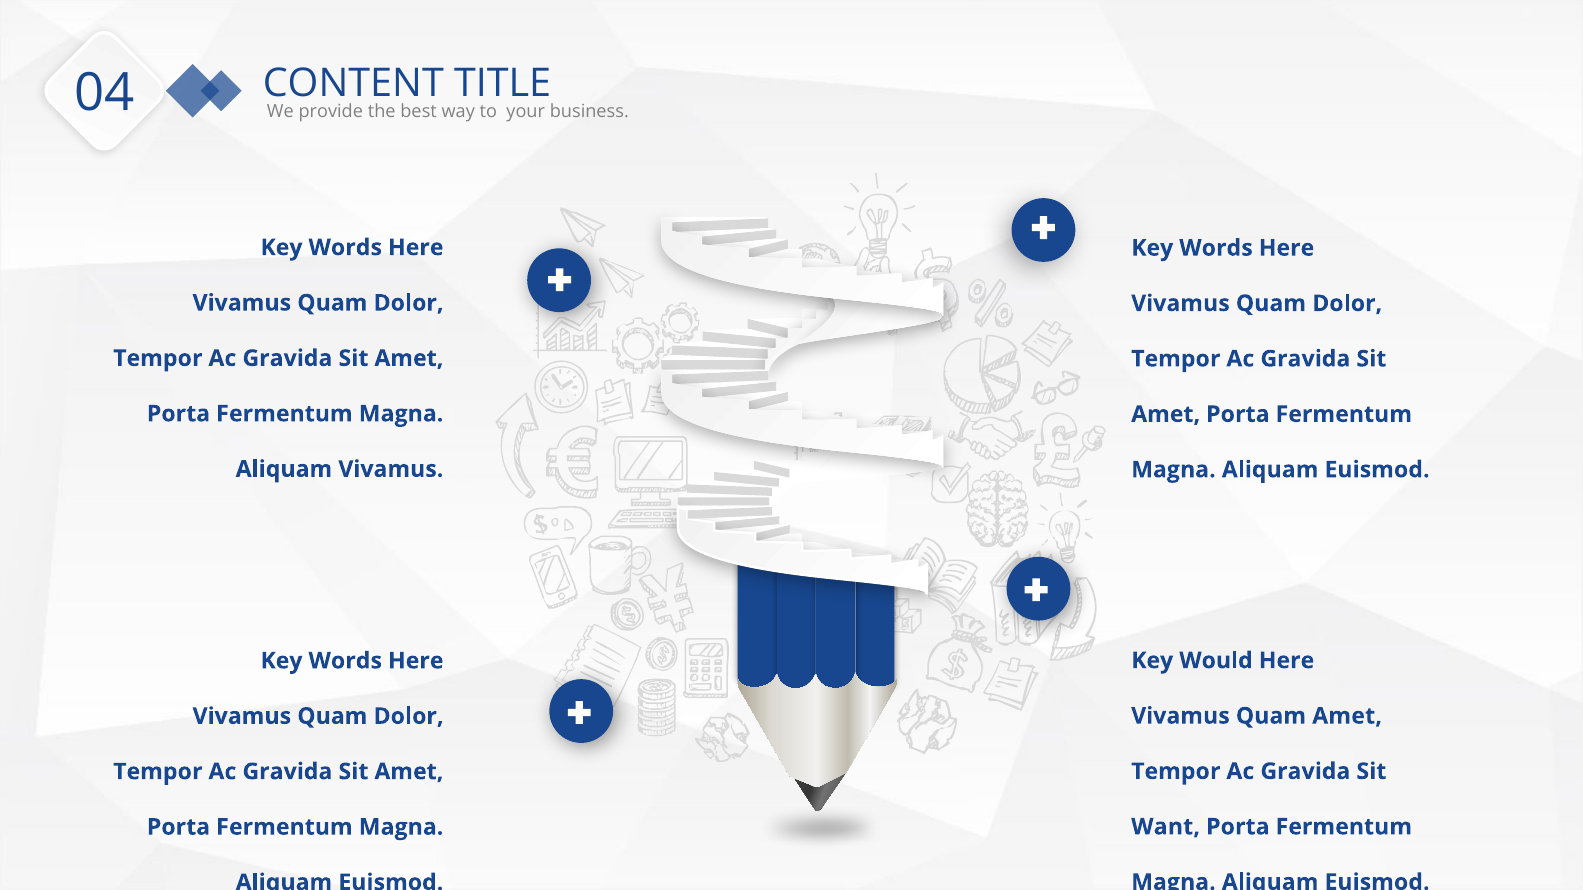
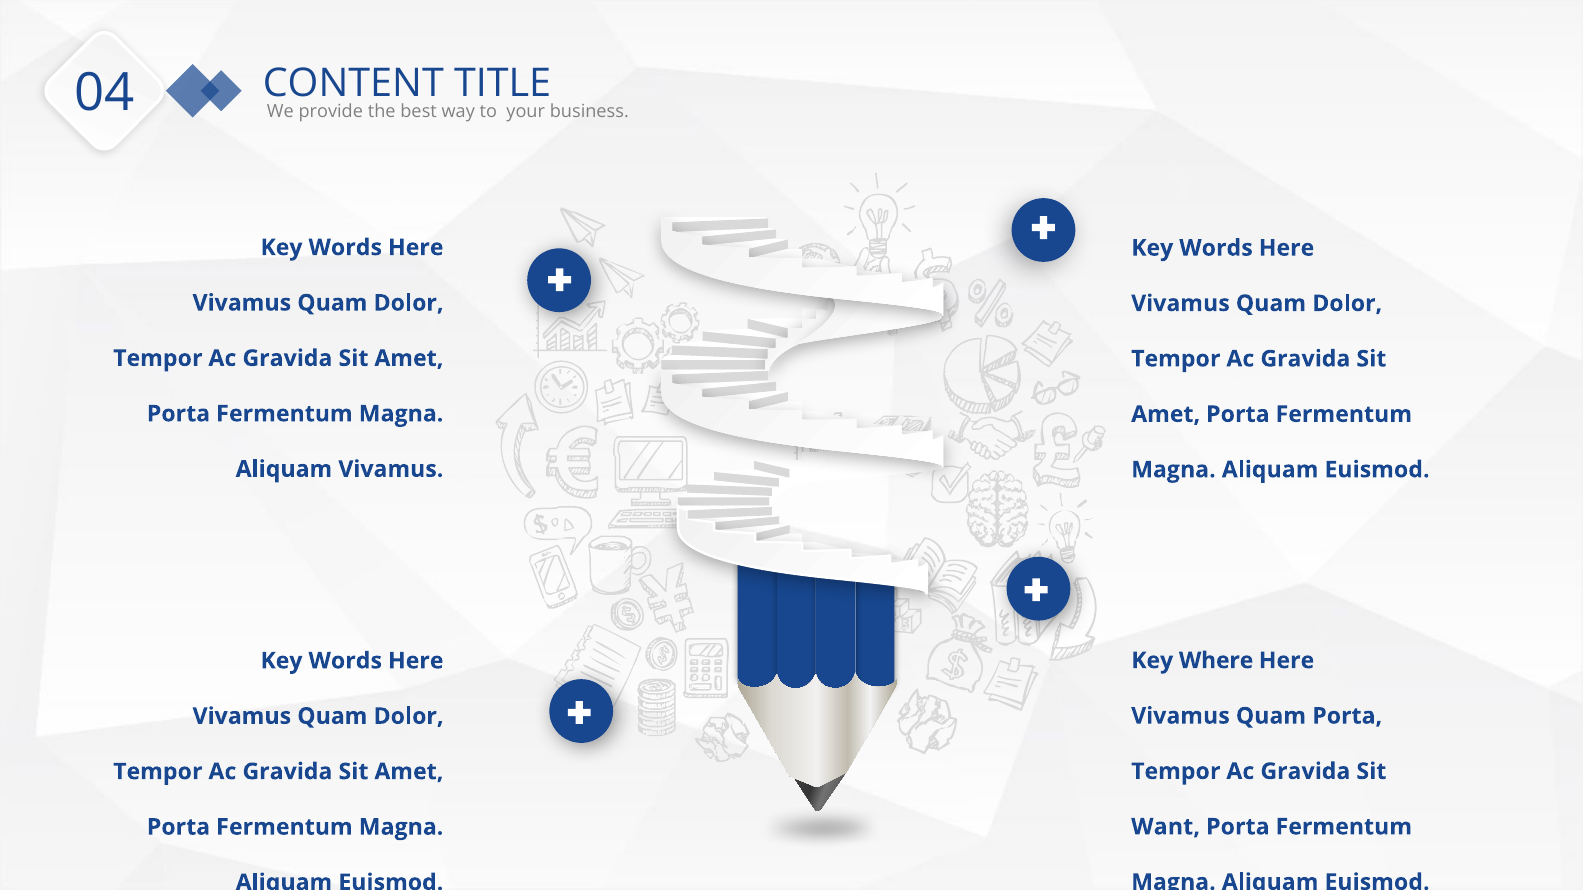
Would: Would -> Where
Quam Amet: Amet -> Porta
